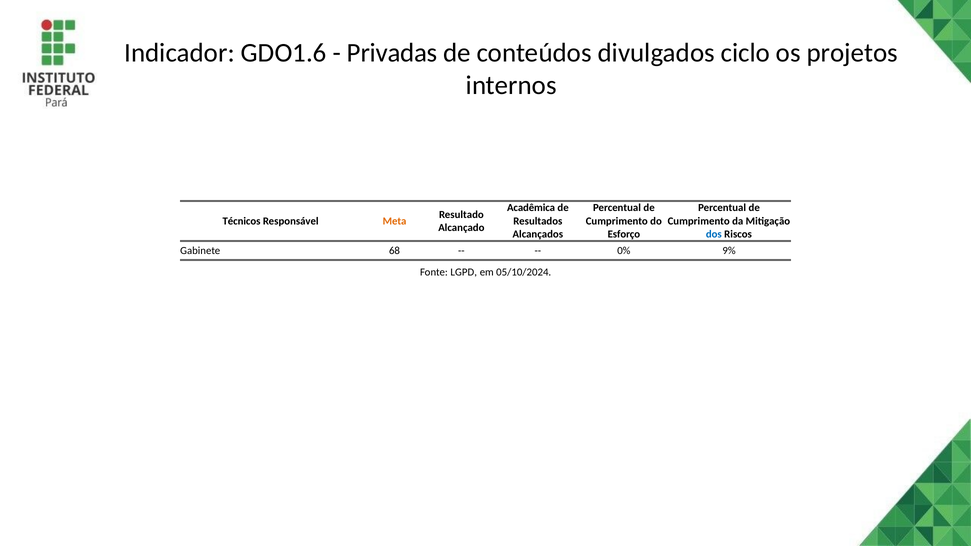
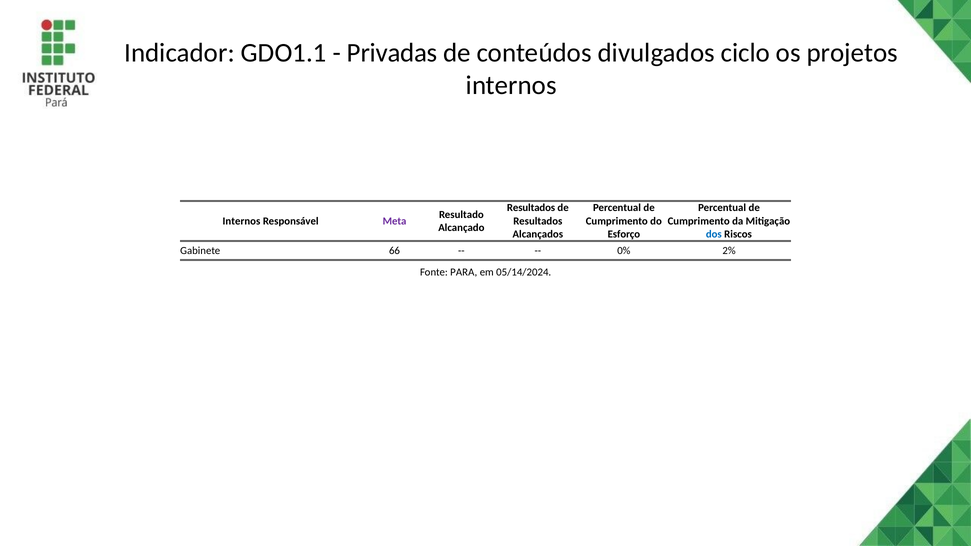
GDO1.6: GDO1.6 -> GDO1.1
Acadêmica at (531, 208): Acadêmica -> Resultados
Técnicos at (241, 221): Técnicos -> Internos
Meta colour: orange -> purple
68: 68 -> 66
9%: 9% -> 2%
LGPD: LGPD -> PARA
05/10/2024: 05/10/2024 -> 05/14/2024
